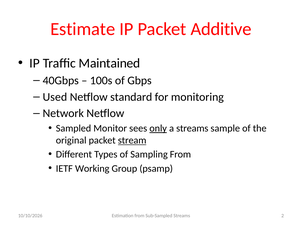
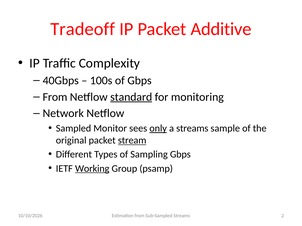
Estimate: Estimate -> Tradeoff
Maintained: Maintained -> Complexity
Used at (55, 97): Used -> From
standard underline: none -> present
Sampling From: From -> Gbps
Working underline: none -> present
